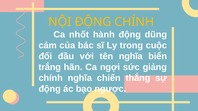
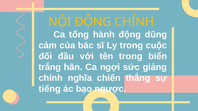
nhốt: nhốt -> tống
tên nghĩa: nghĩa -> trong
động at (50, 89): động -> tiếng
